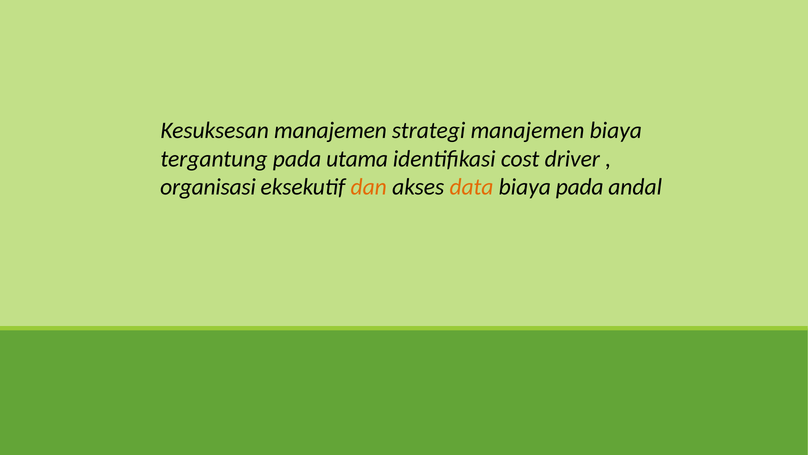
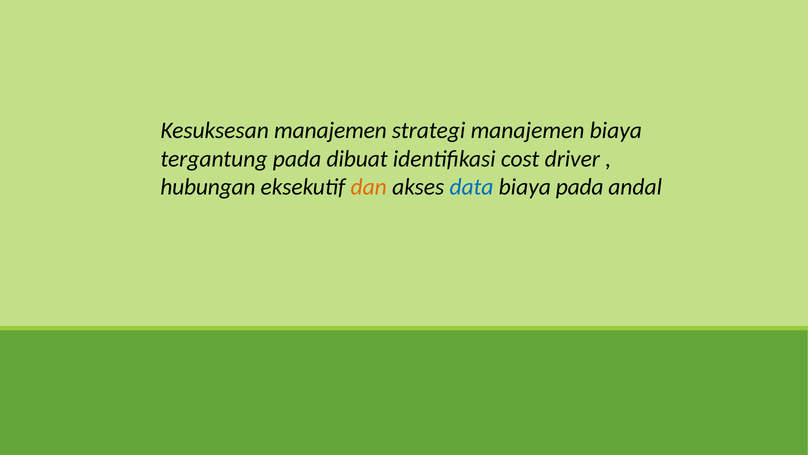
utama: utama -> dibuat
organisasi: organisasi -> hubungan
data colour: orange -> blue
